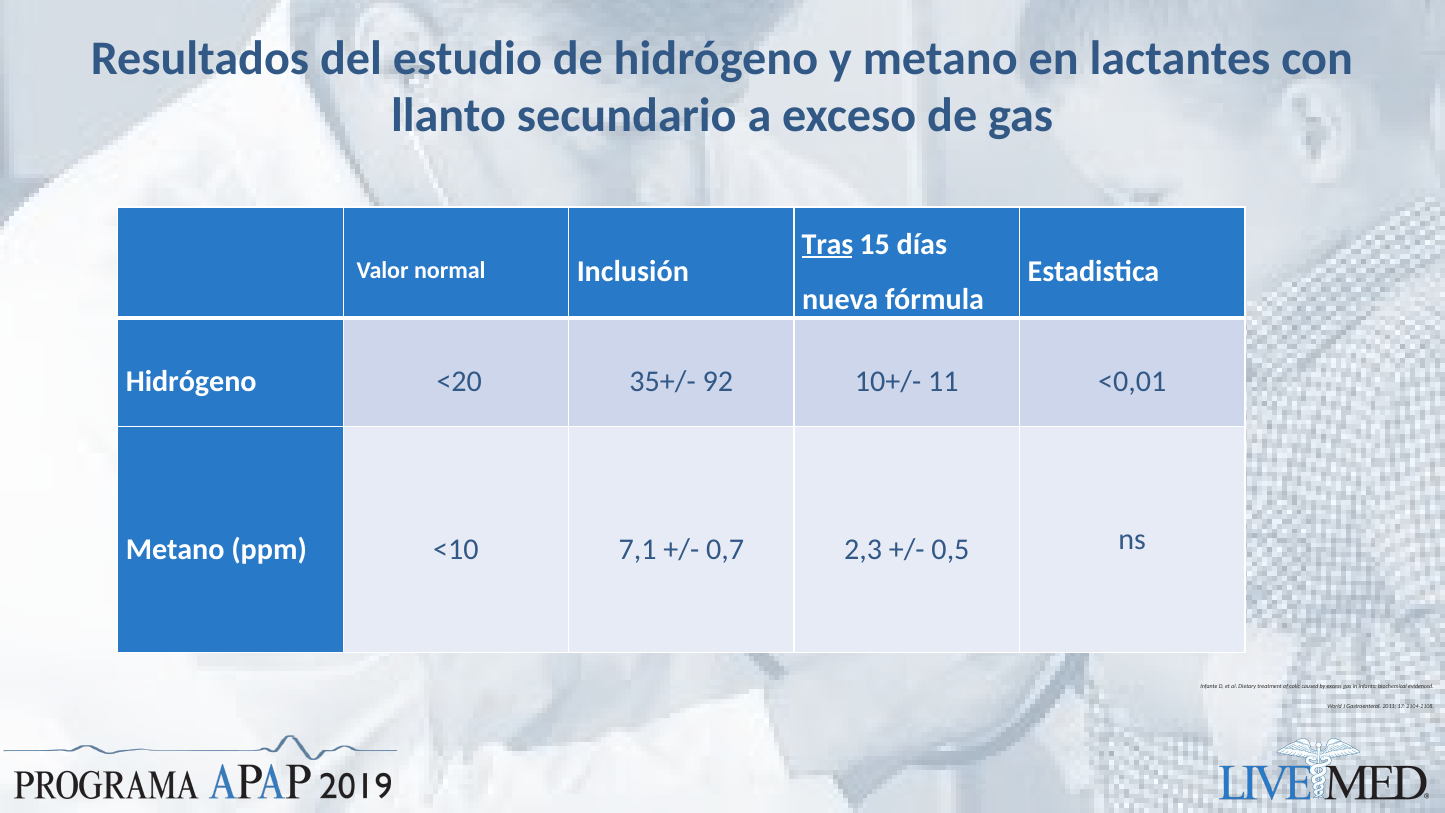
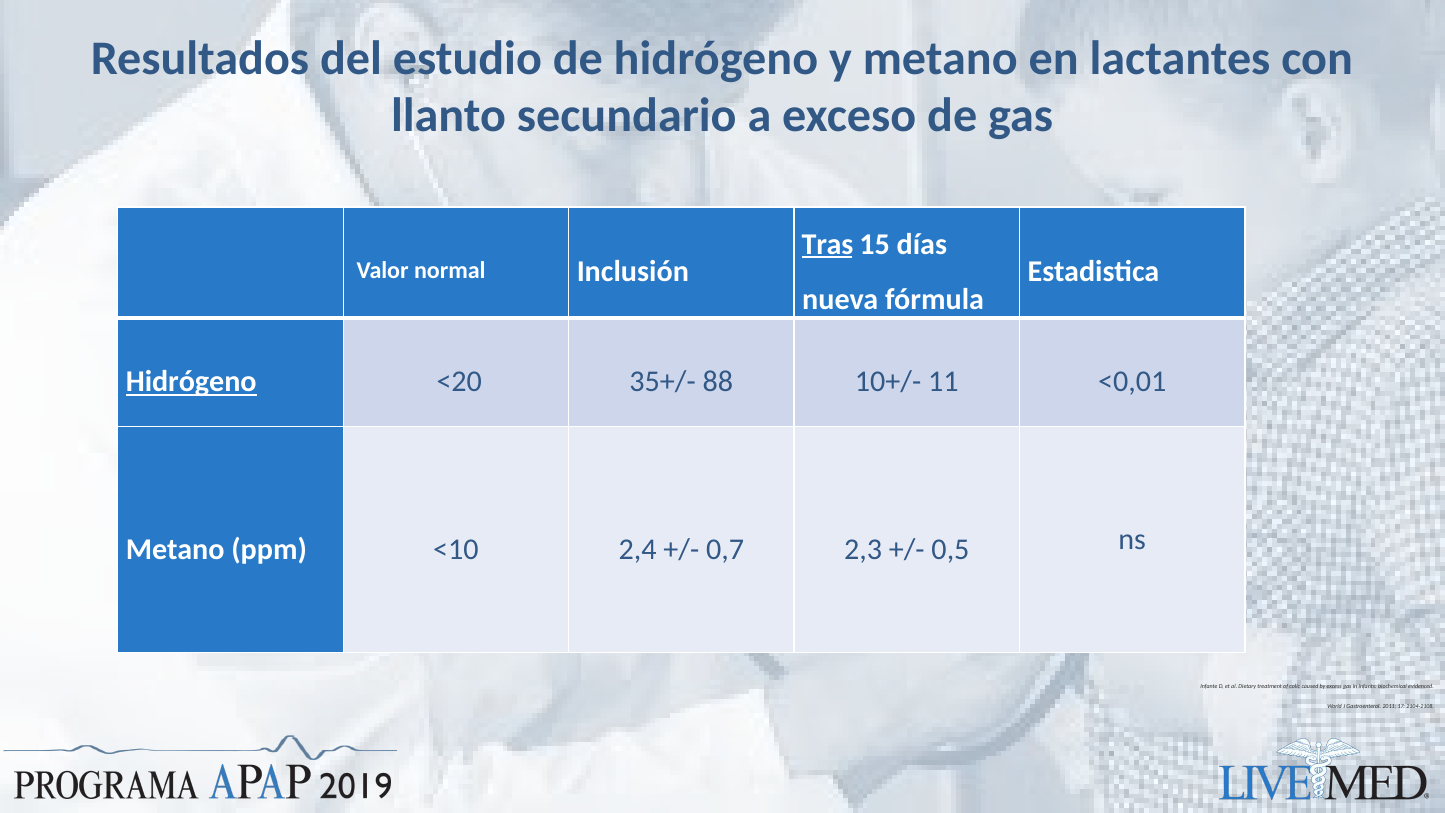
Hidrógeno at (191, 382) underline: none -> present
92: 92 -> 88
7,1: 7,1 -> 2,4
